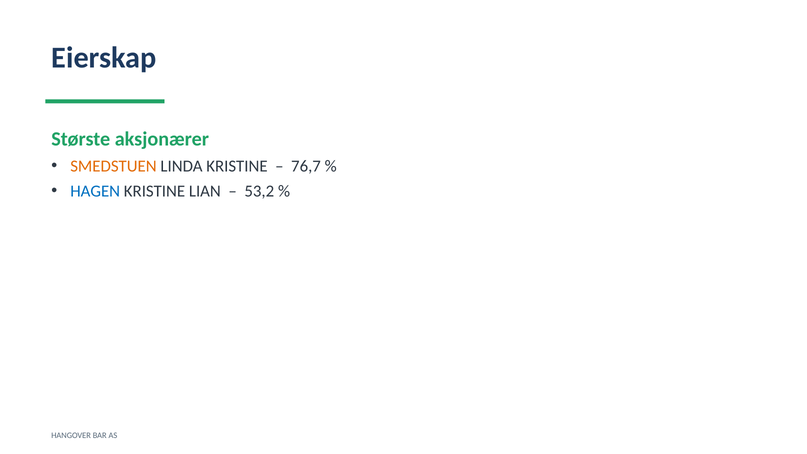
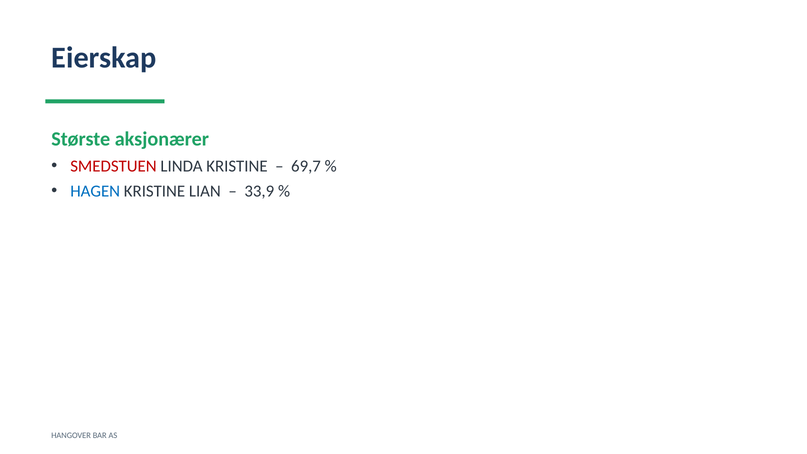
SMEDSTUEN colour: orange -> red
76,7: 76,7 -> 69,7
53,2: 53,2 -> 33,9
